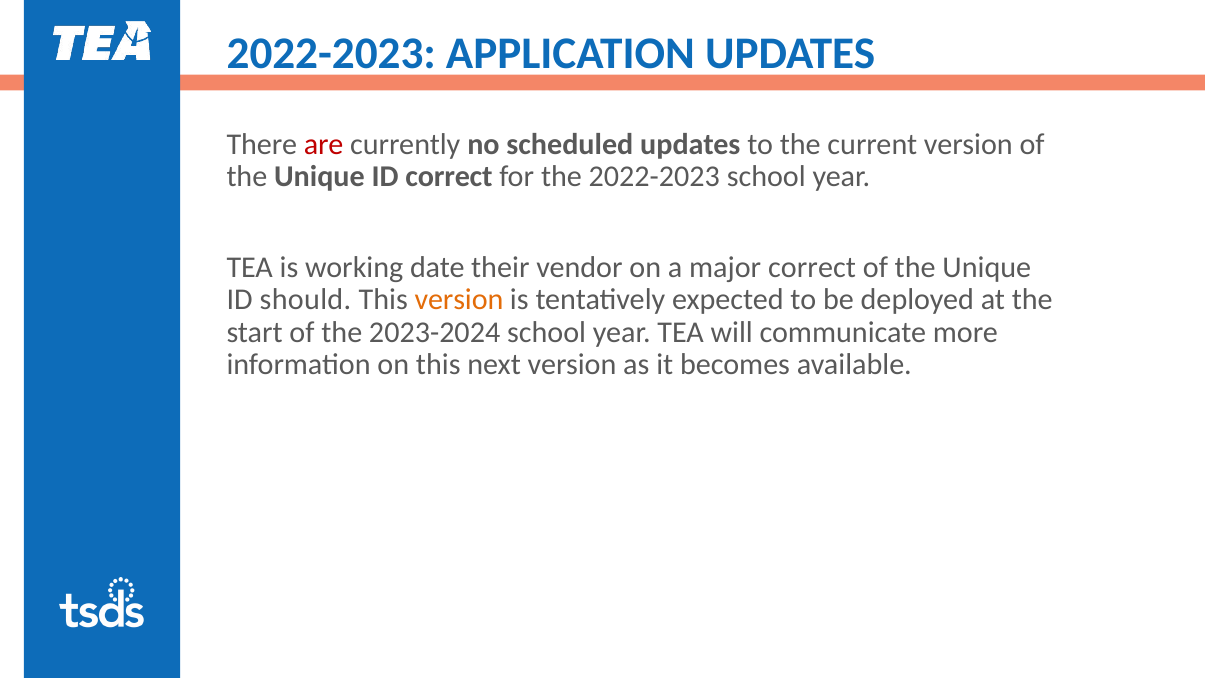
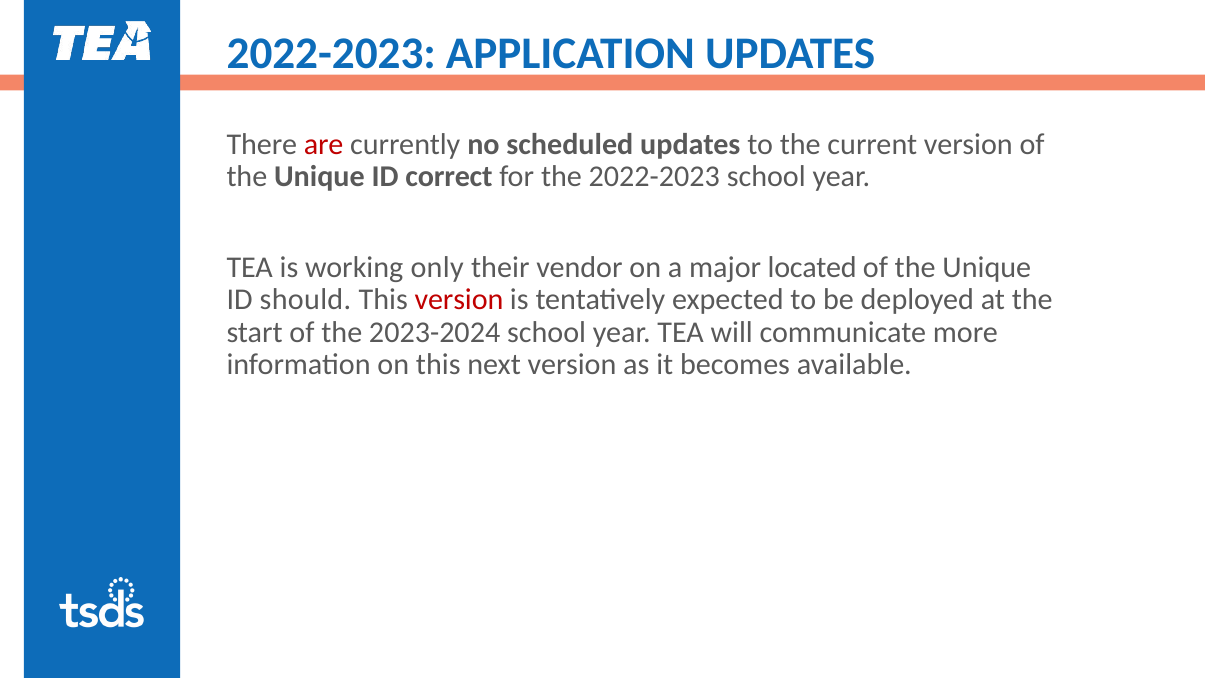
date: date -> only
major correct: correct -> located
version at (459, 300) colour: orange -> red
